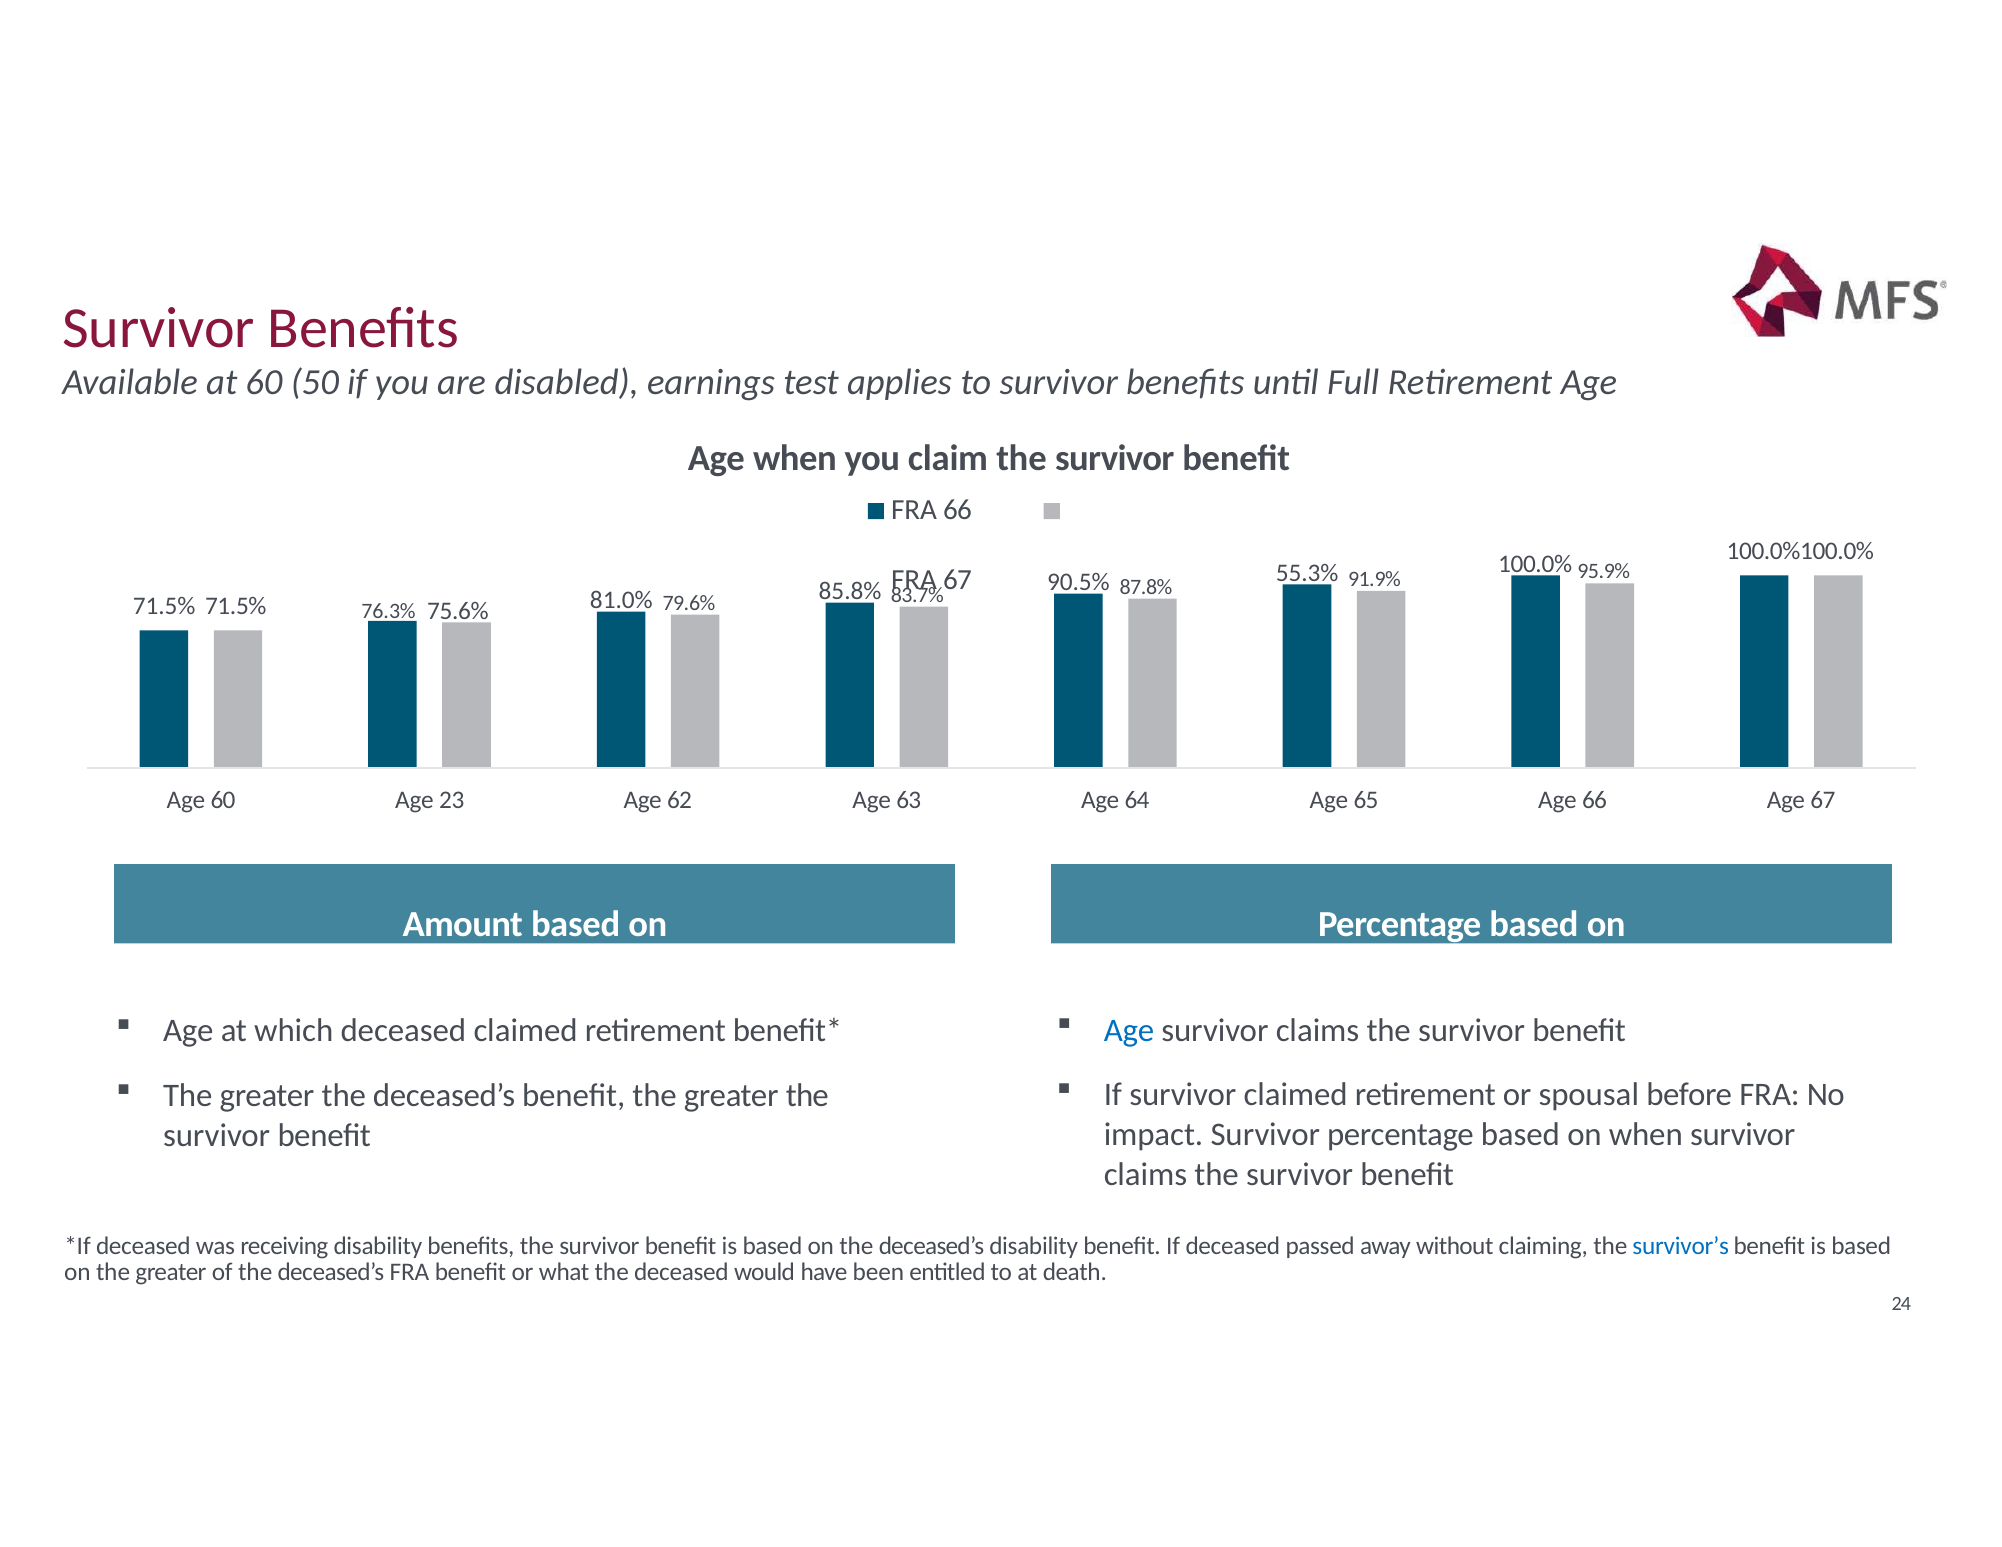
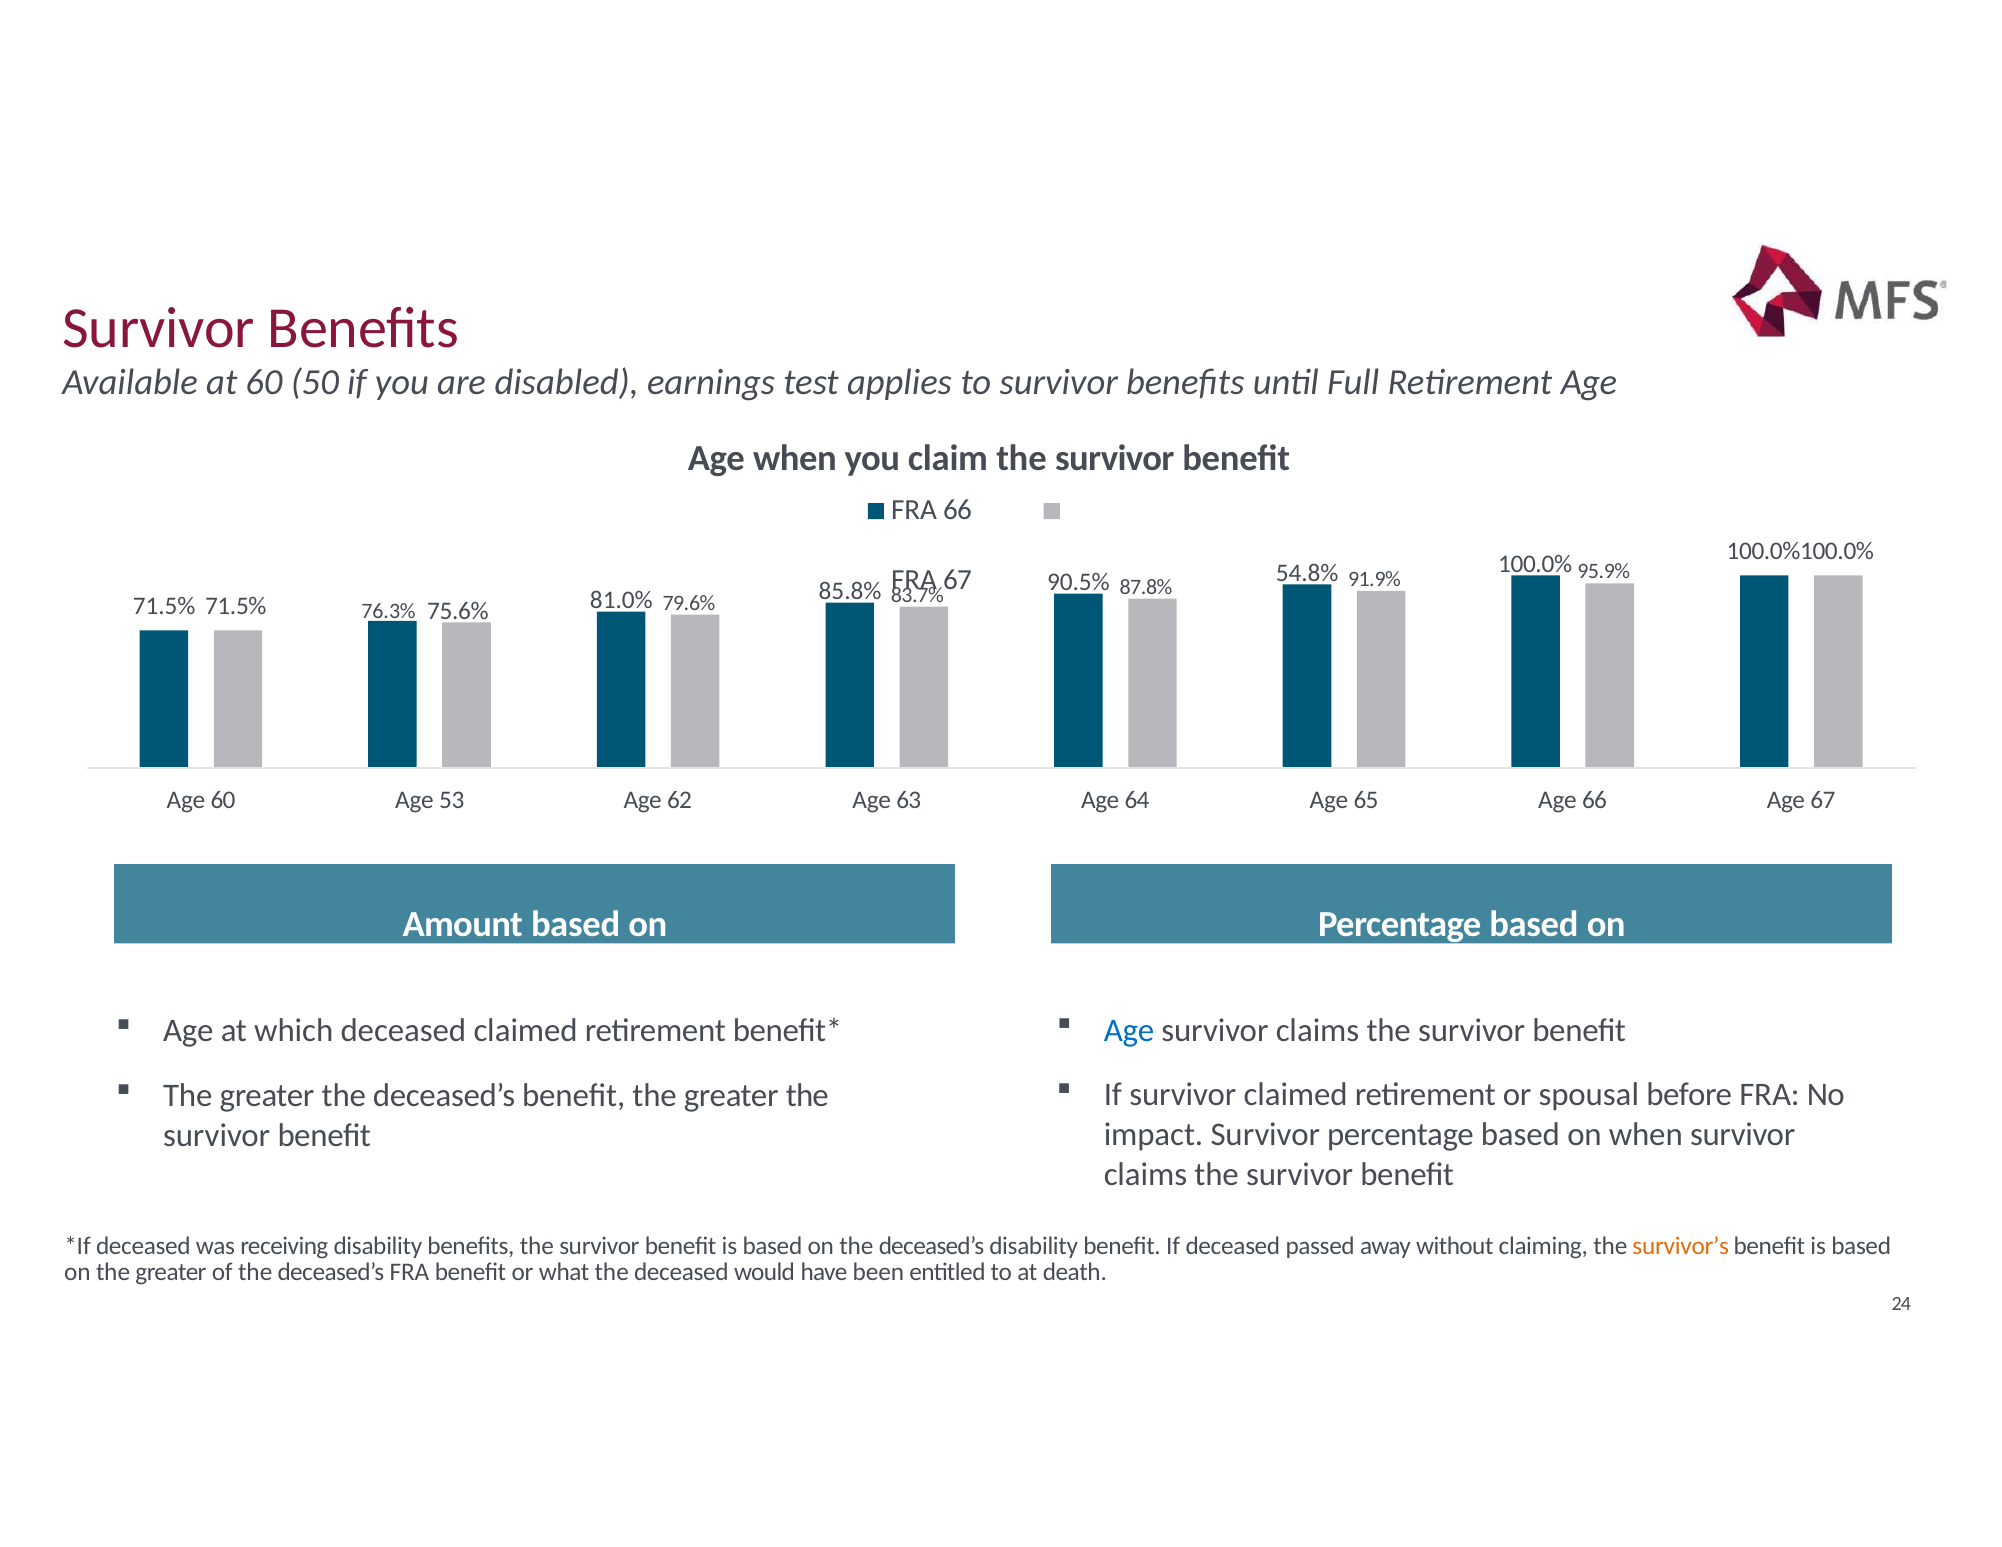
55.3%: 55.3% -> 54.8%
23: 23 -> 53
survivor’s colour: blue -> orange
